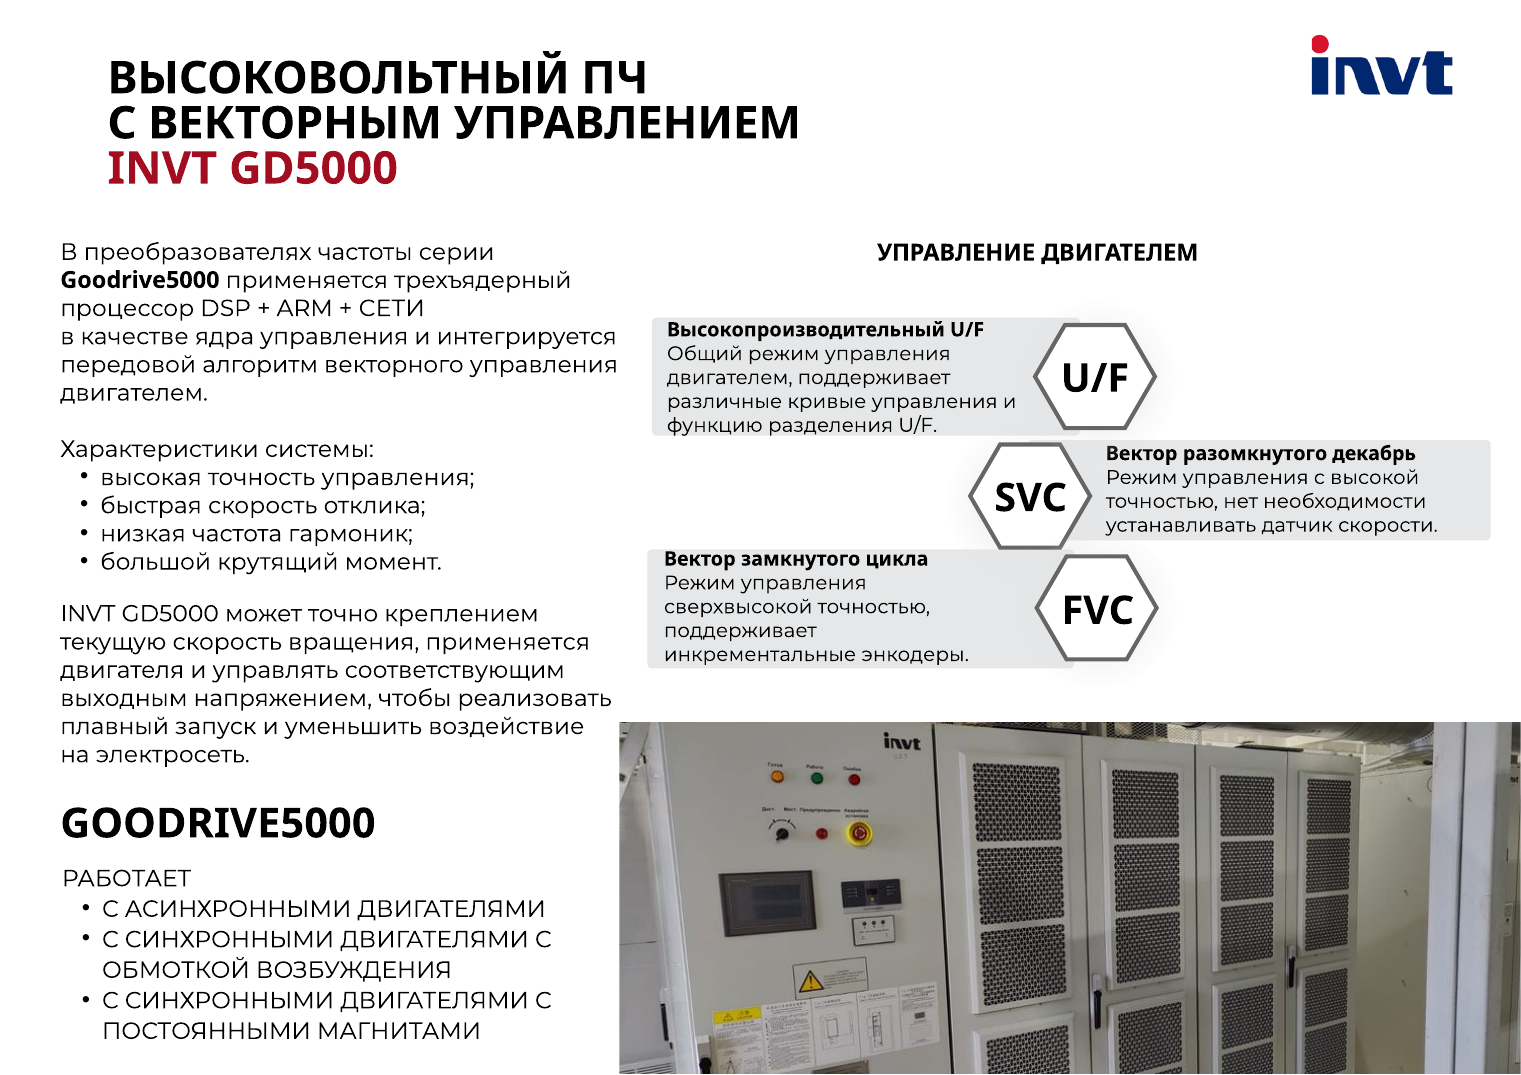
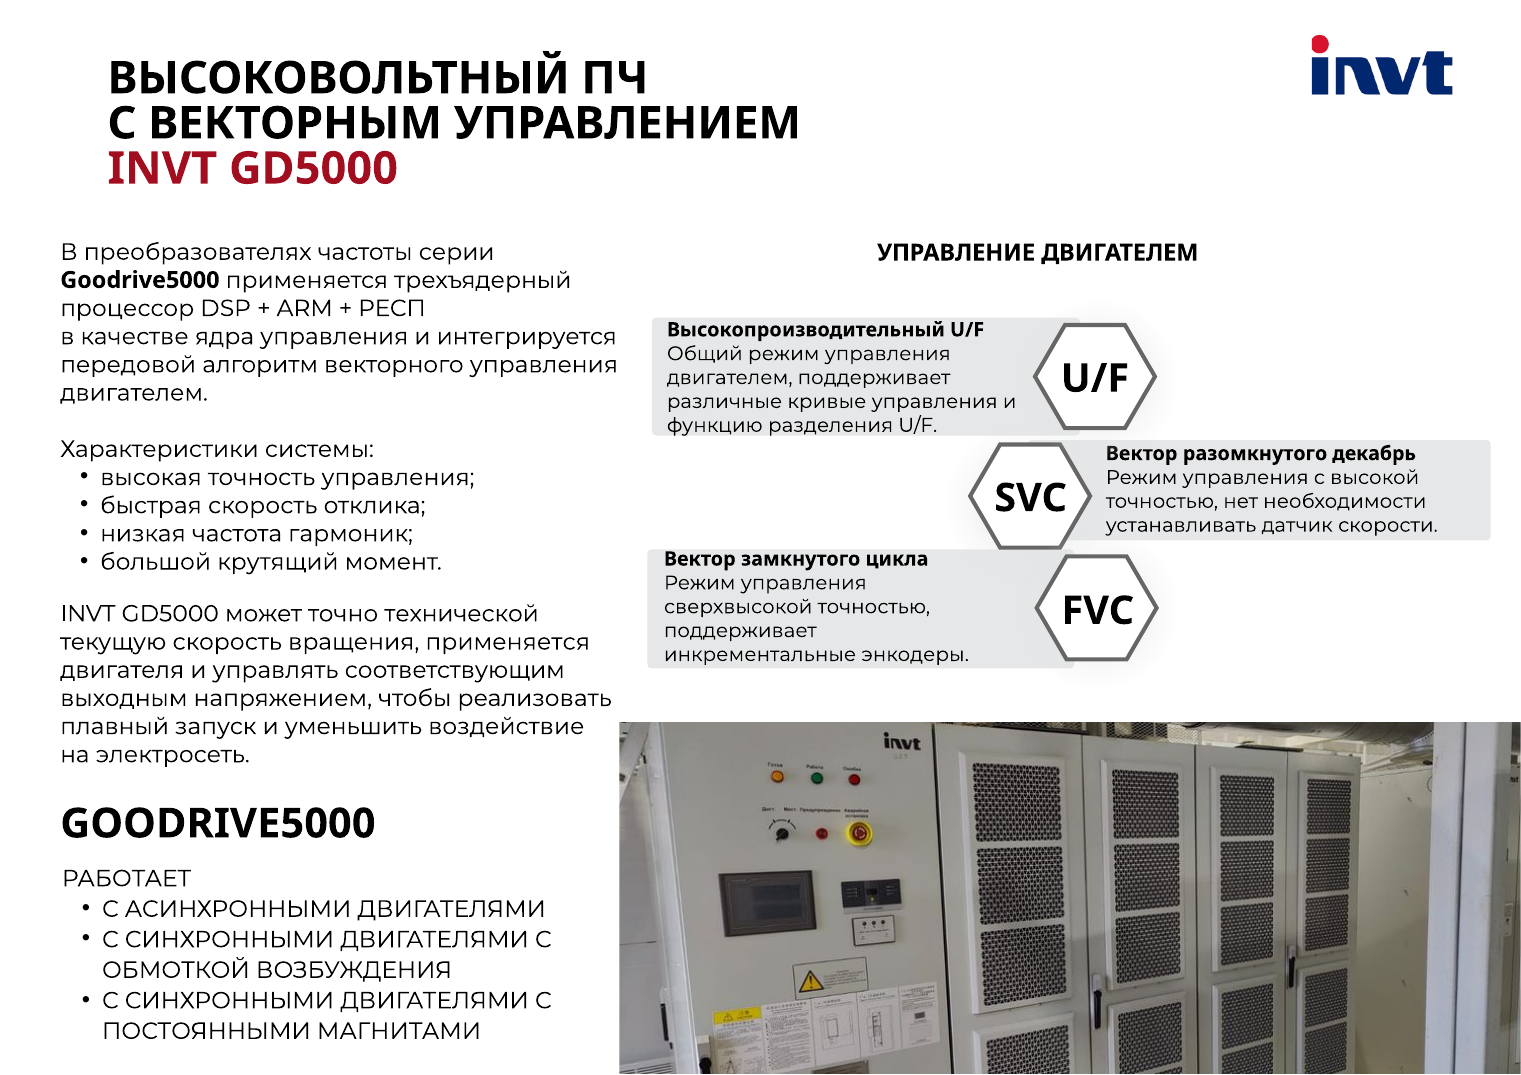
СЕТИ: СЕТИ -> РЕСП
креплением: креплением -> технической
